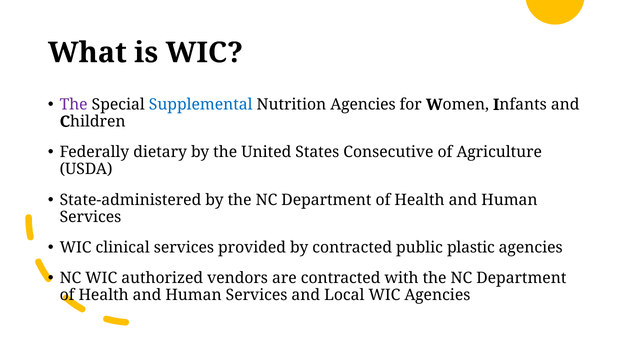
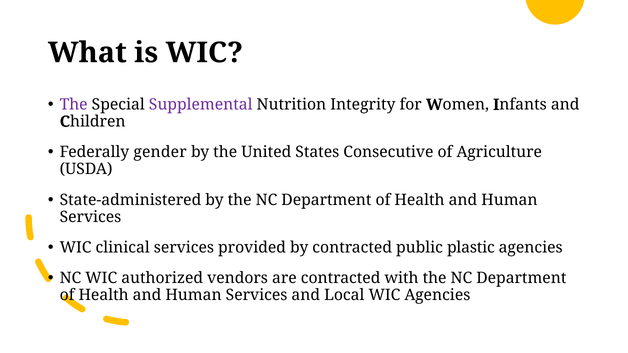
Supplemental colour: blue -> purple
Nutrition Agencies: Agencies -> Integrity
dietary: dietary -> gender
